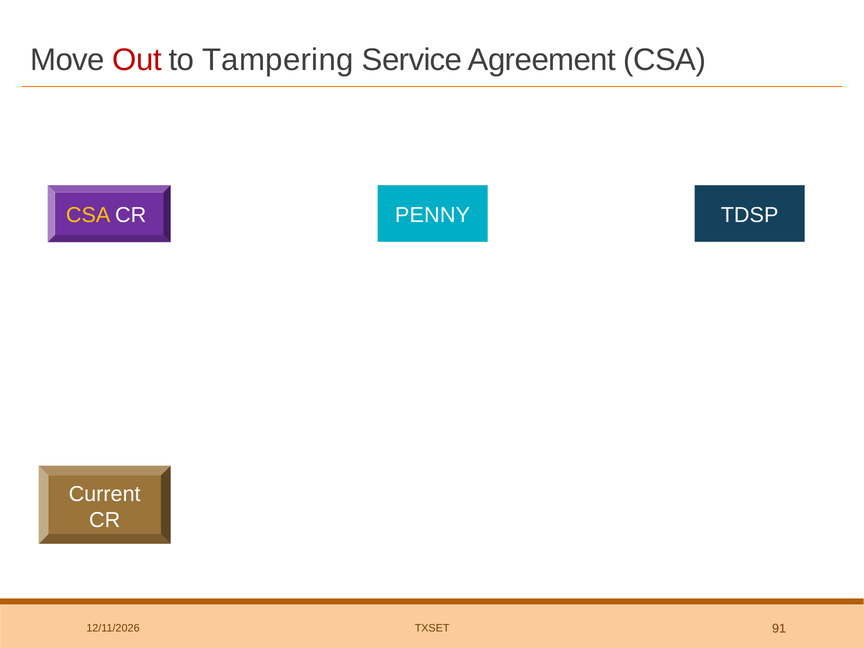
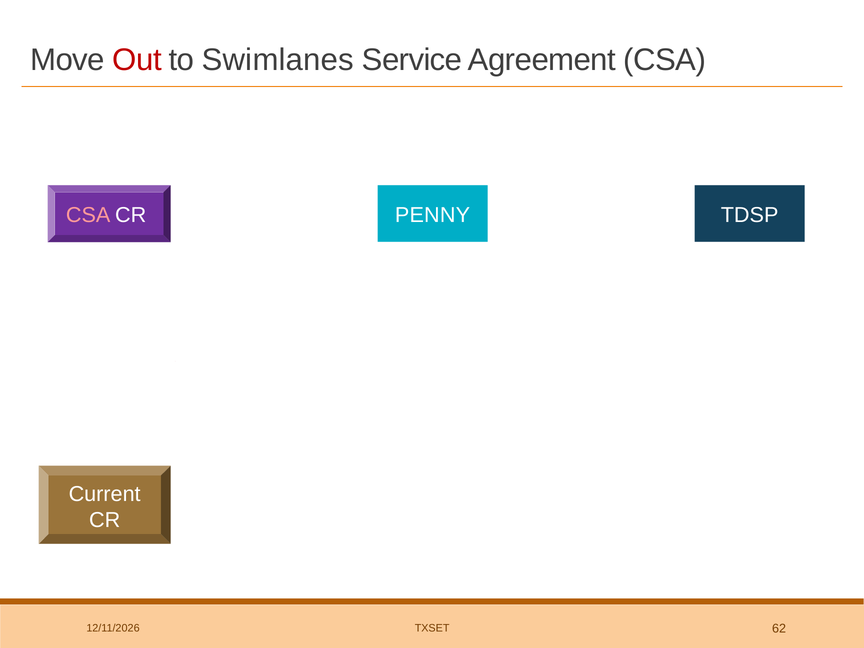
Tampering: Tampering -> Swimlanes
CSA at (88, 215) colour: yellow -> pink
91: 91 -> 62
